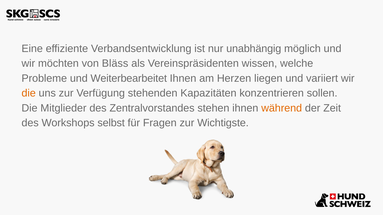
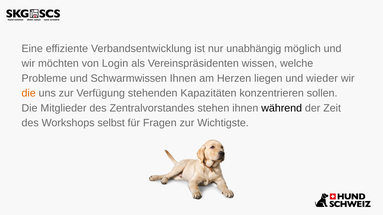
Bläss: Bläss -> Login
Weiterbearbeitet: Weiterbearbeitet -> Schwarmwissen
variiert: variiert -> wieder
während colour: orange -> black
